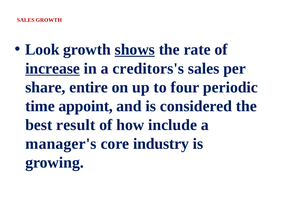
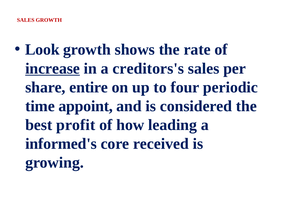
shows underline: present -> none
result: result -> profit
include: include -> leading
manager's: manager's -> informed's
industry: industry -> received
